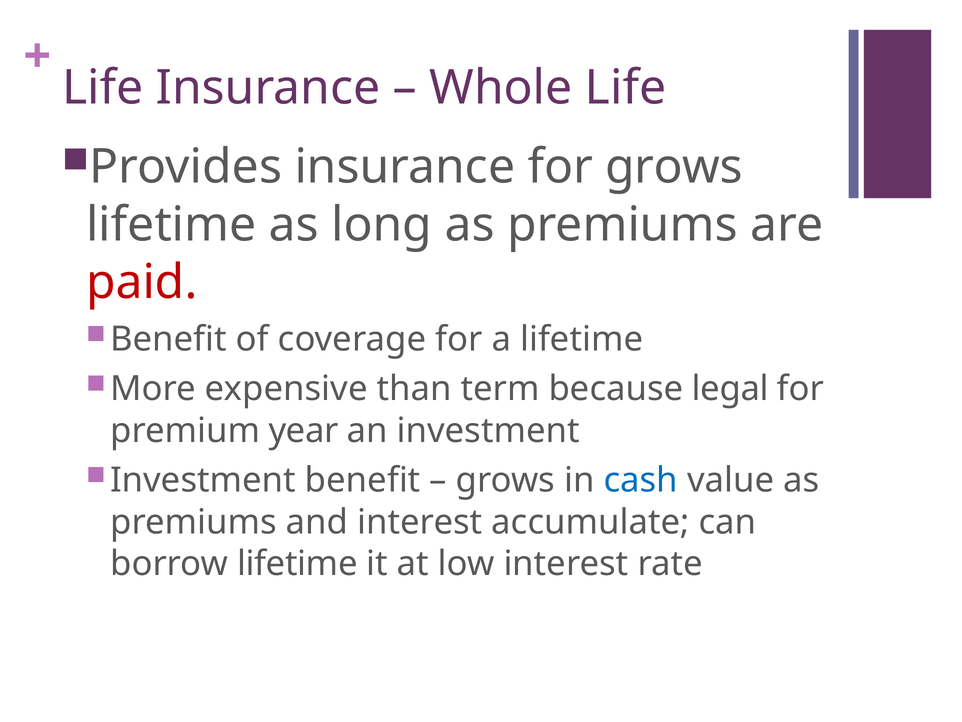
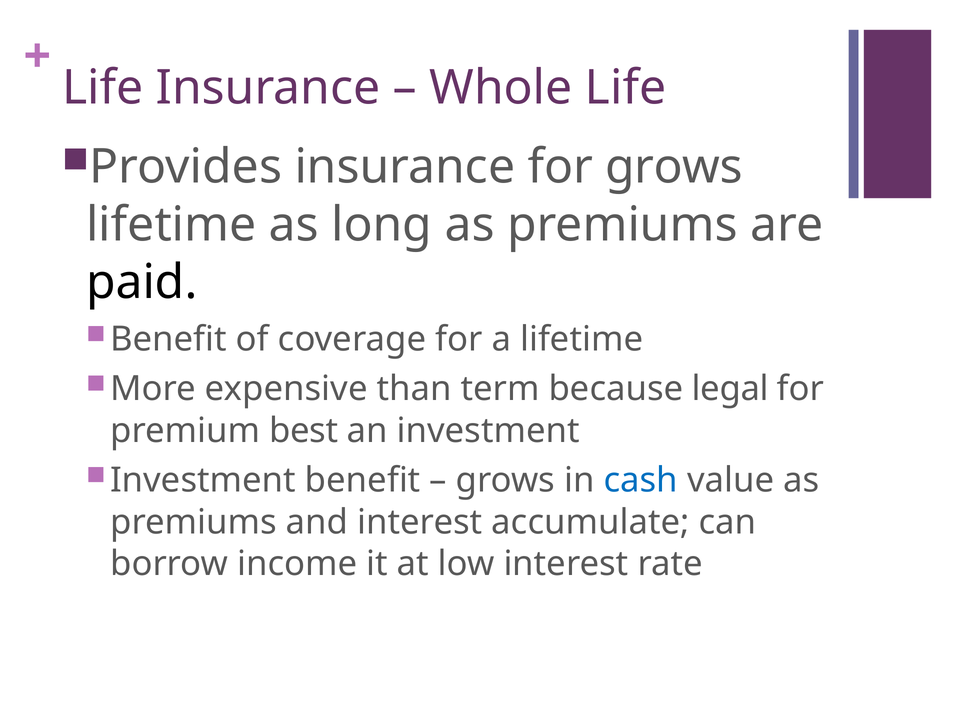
paid colour: red -> black
year: year -> best
borrow lifetime: lifetime -> income
